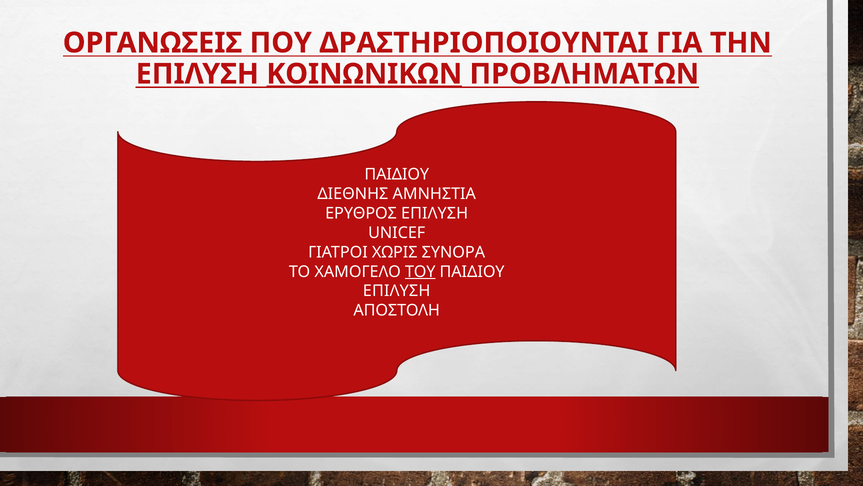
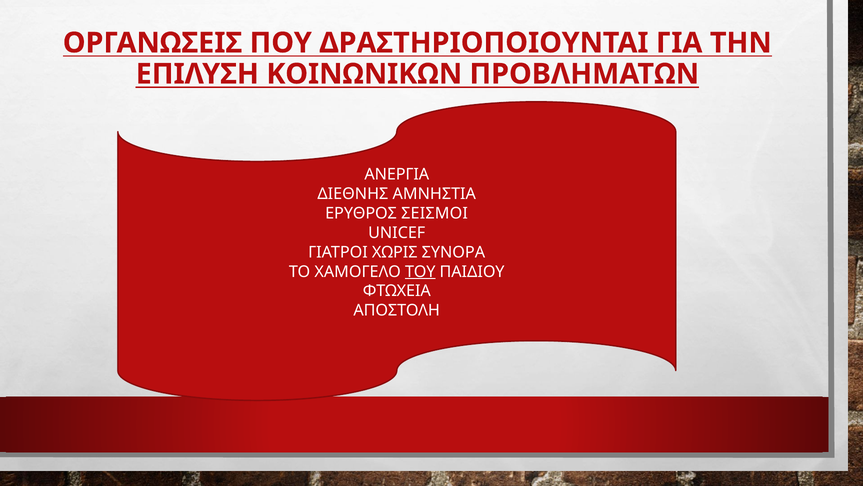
ΚΟΙΝΩΝΙΚΩΝ underline: present -> none
ΠΑΙΔΙΟΥ at (397, 174): ΠΑΙΔΙΟΥ -> ΑΝΕΡΓΙΑ
ΕΡΥΘΡΟΣ ΕΠΙΛΥΣΗ: ΕΠΙΛΥΣΗ -> ΣΕΙΣΜΟΙ
ΕΠΙΛΥΣΗ at (397, 291): ΕΠΙΛΥΣΗ -> ΦΤΩΧΕΙΑ
